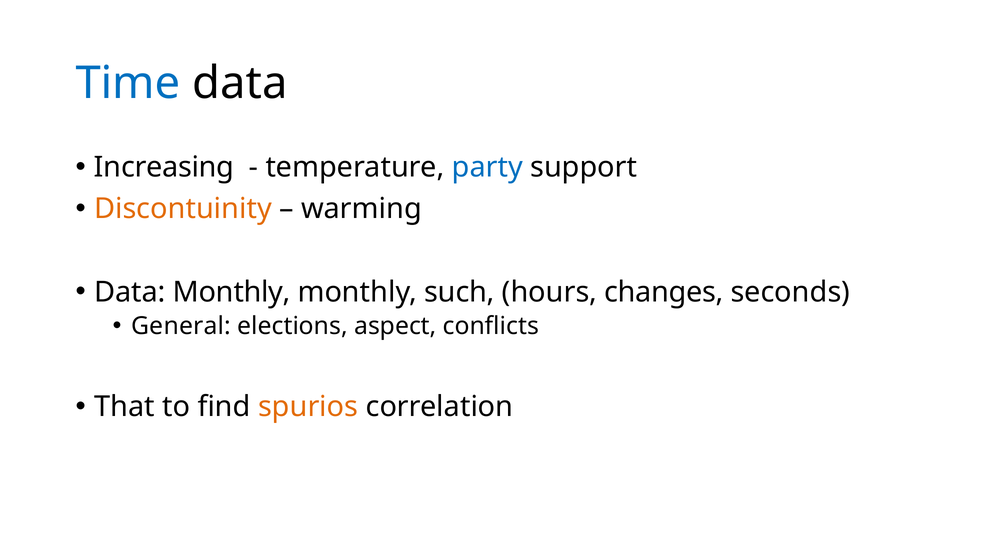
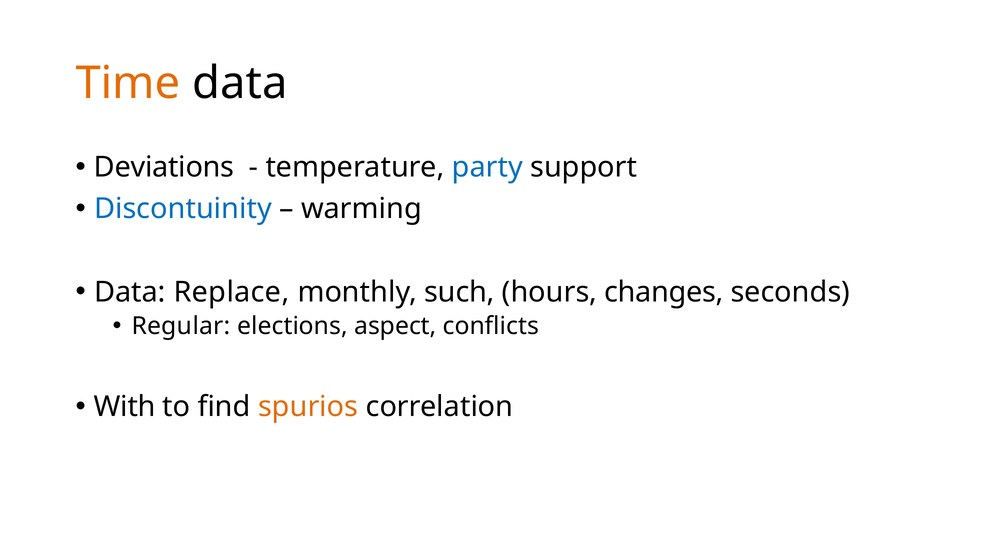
Time colour: blue -> orange
Increasing: Increasing -> Deviations
Discontuinity colour: orange -> blue
Data Monthly: Monthly -> Replace
General: General -> Regular
That: That -> With
